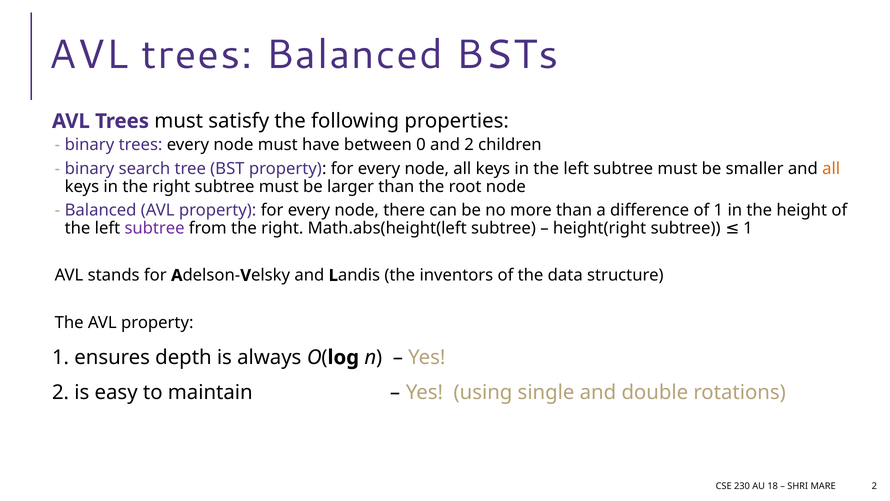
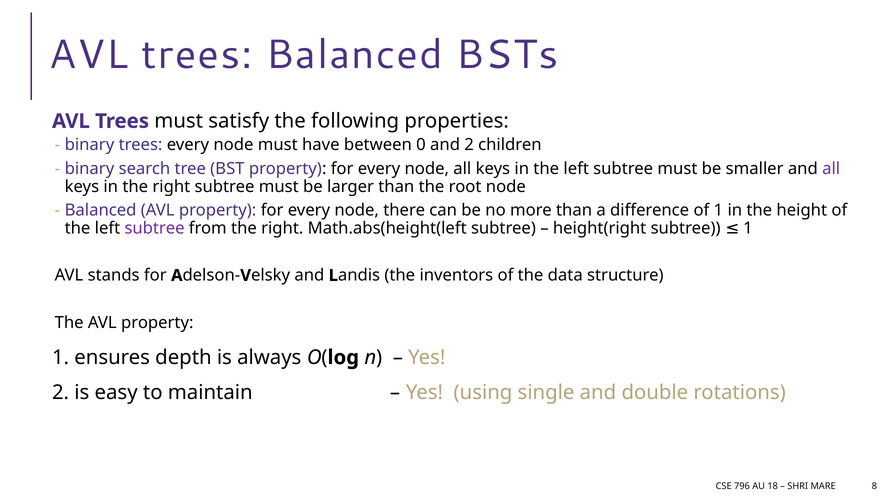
all at (831, 168) colour: orange -> purple
230: 230 -> 796
MARE 2: 2 -> 8
